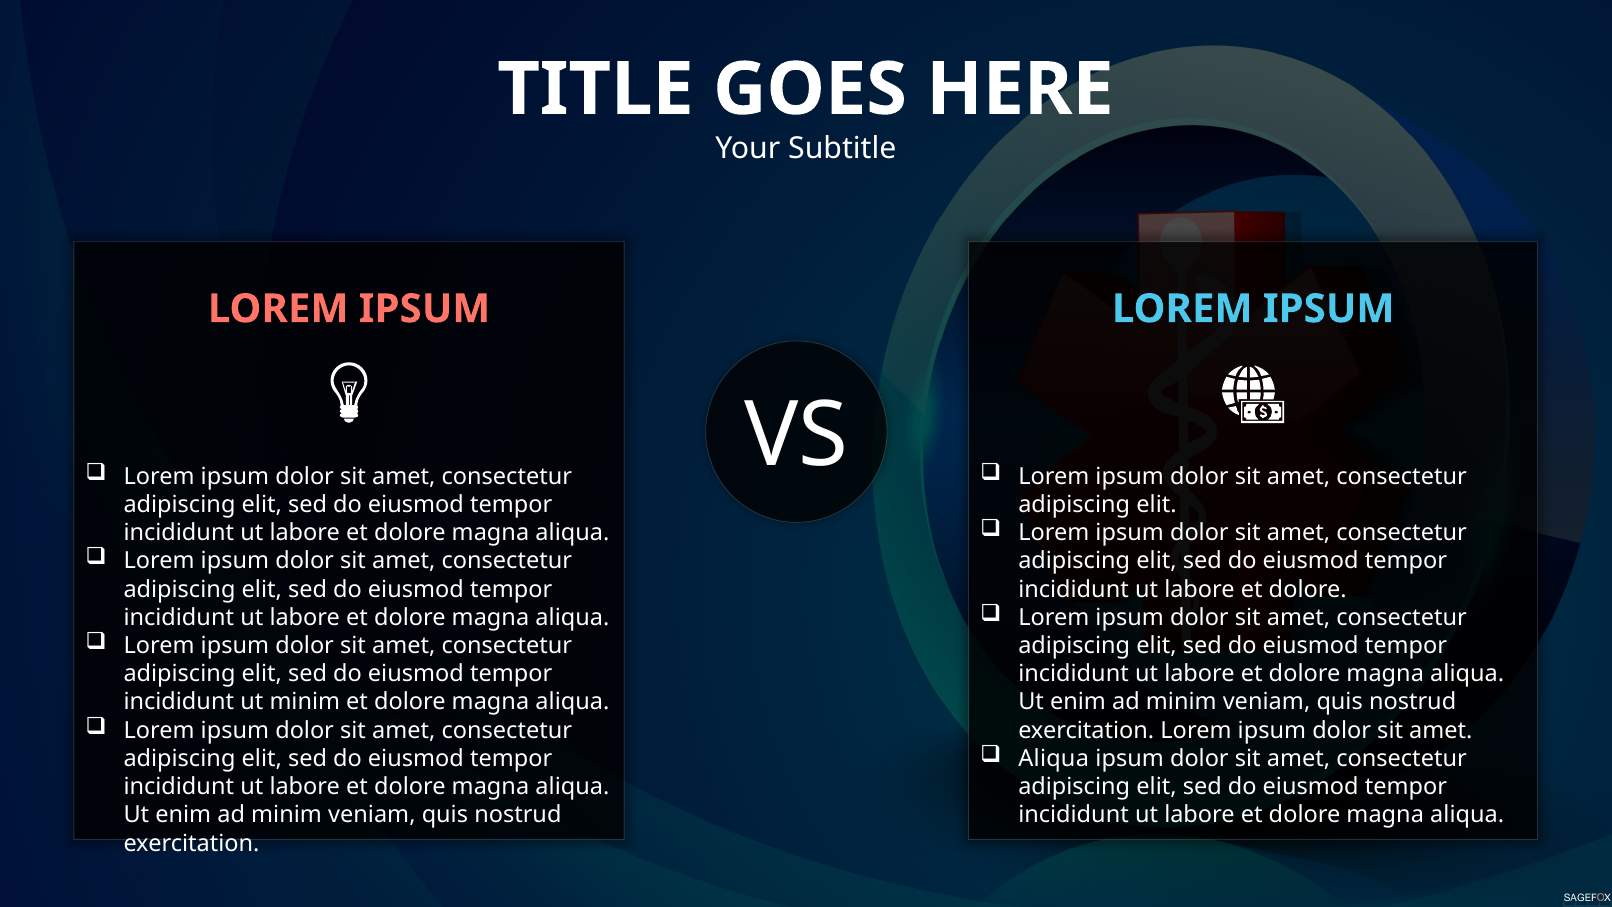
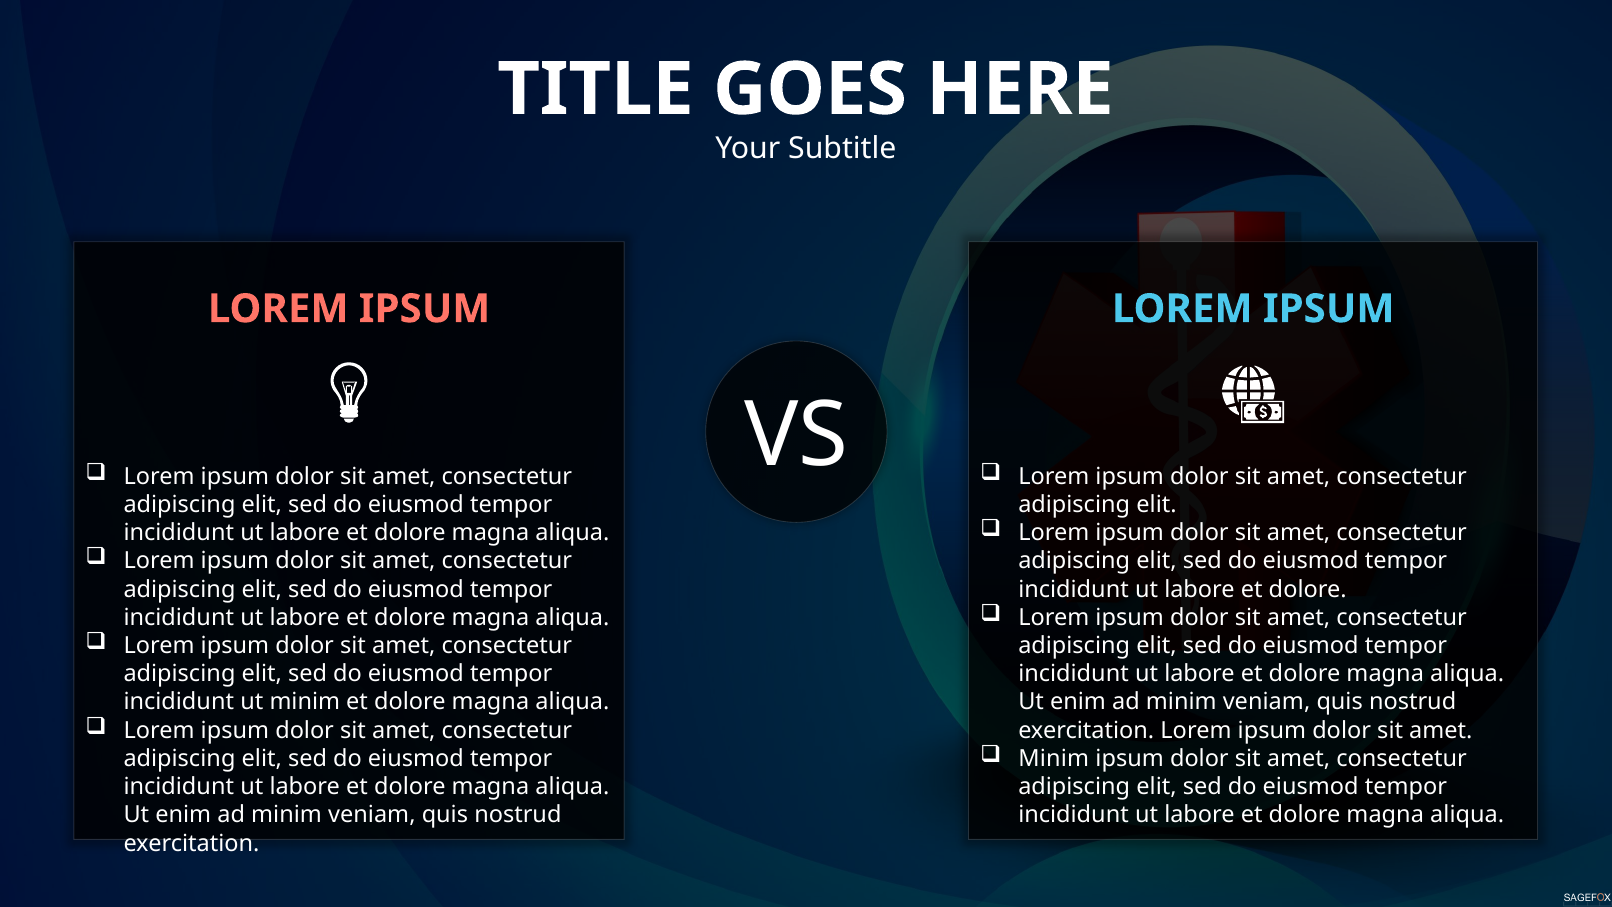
Aliqua at (1054, 758): Aliqua -> Minim
